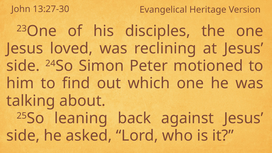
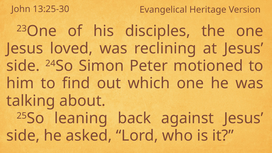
13:27-30: 13:27-30 -> 13:25-30
